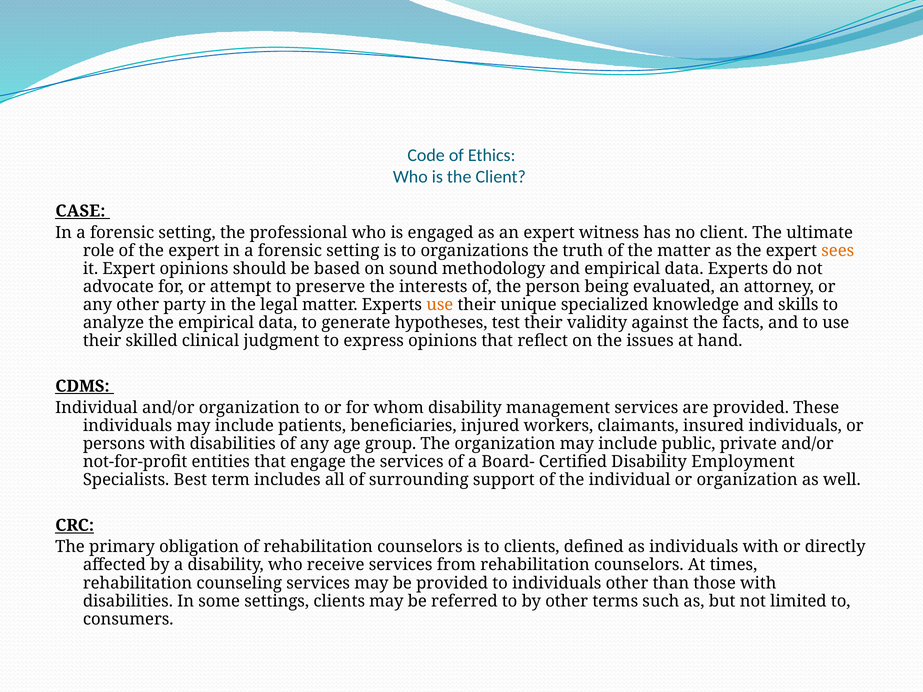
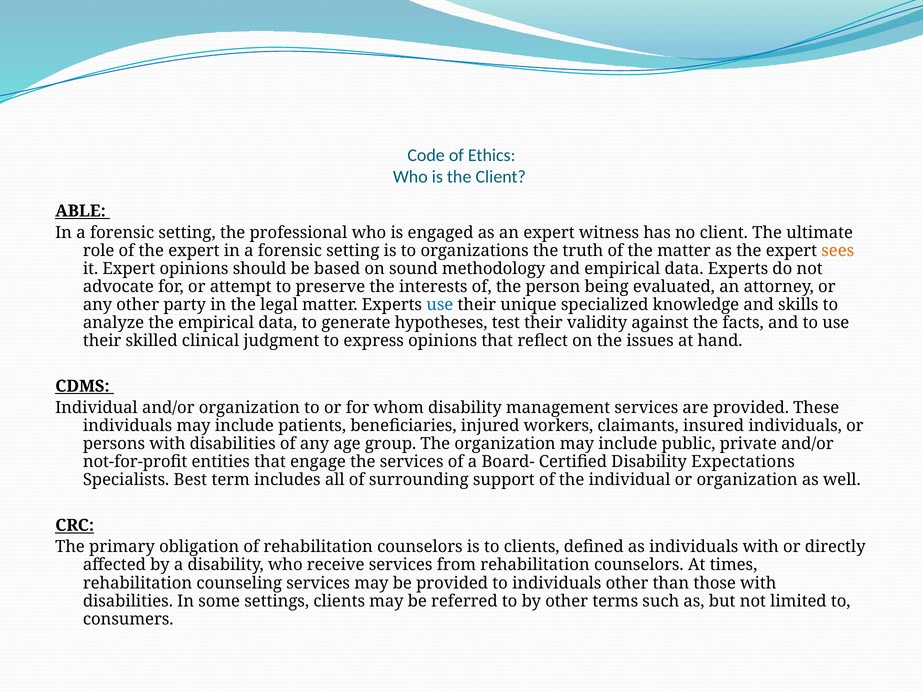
CASE: CASE -> ABLE
use at (440, 305) colour: orange -> blue
Employment: Employment -> Expectations
